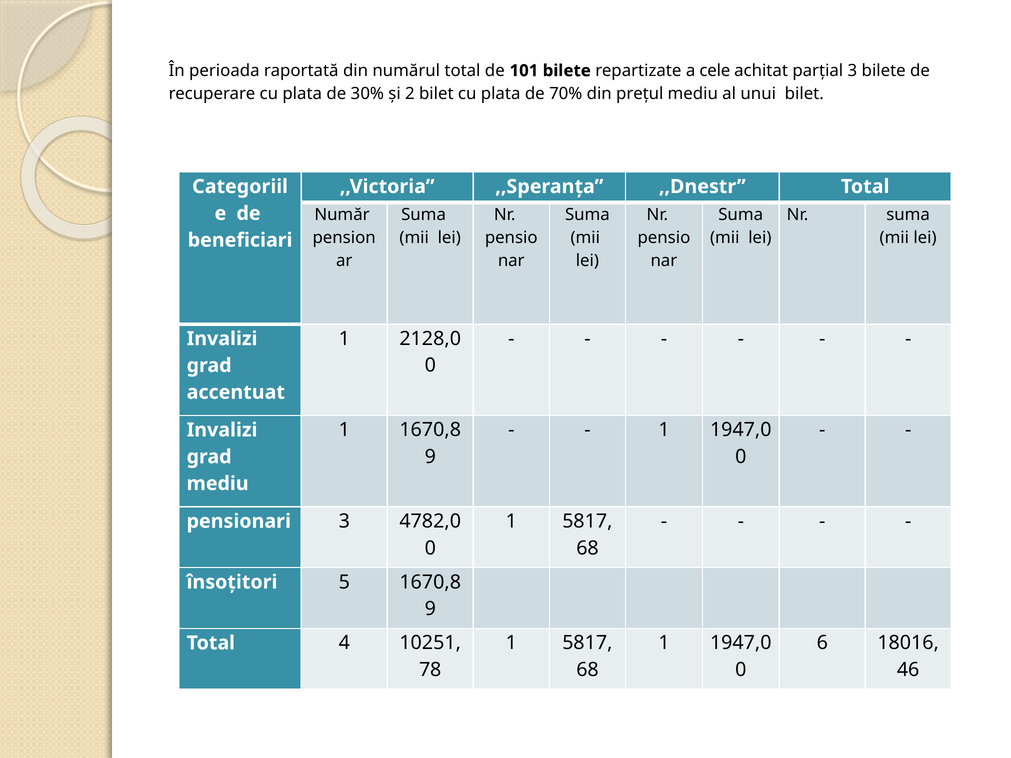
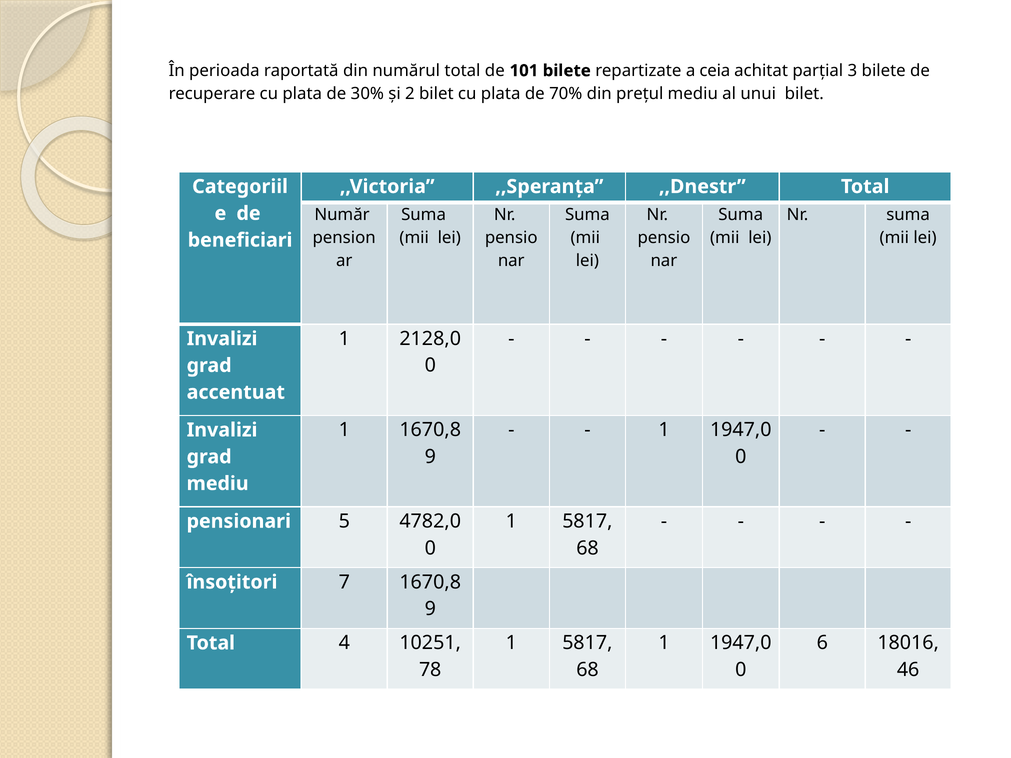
cele: cele -> ceia
pensionari 3: 3 -> 5
5: 5 -> 7
